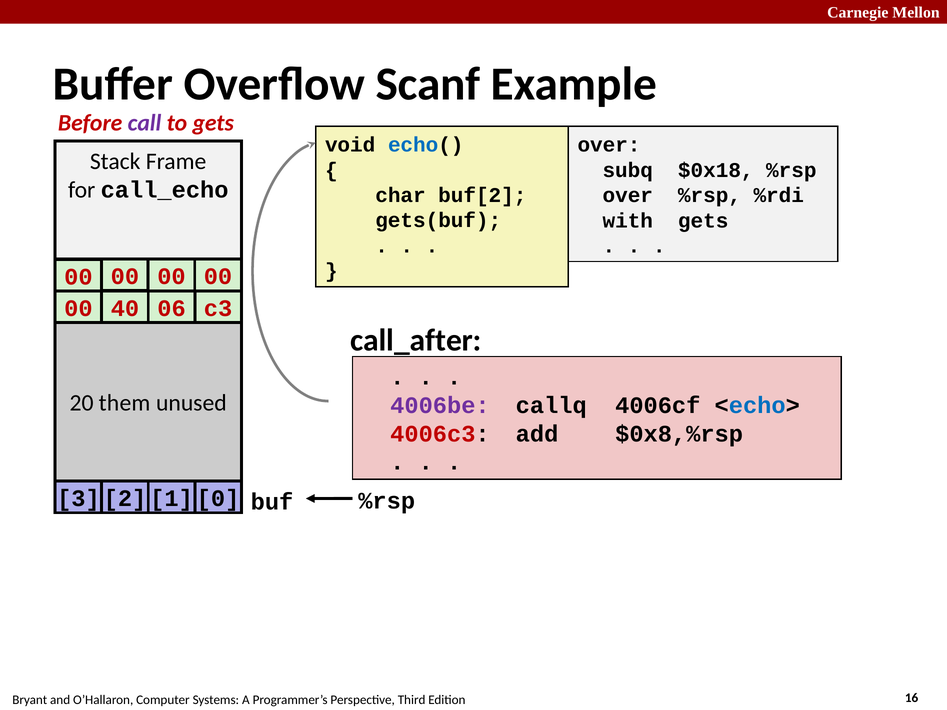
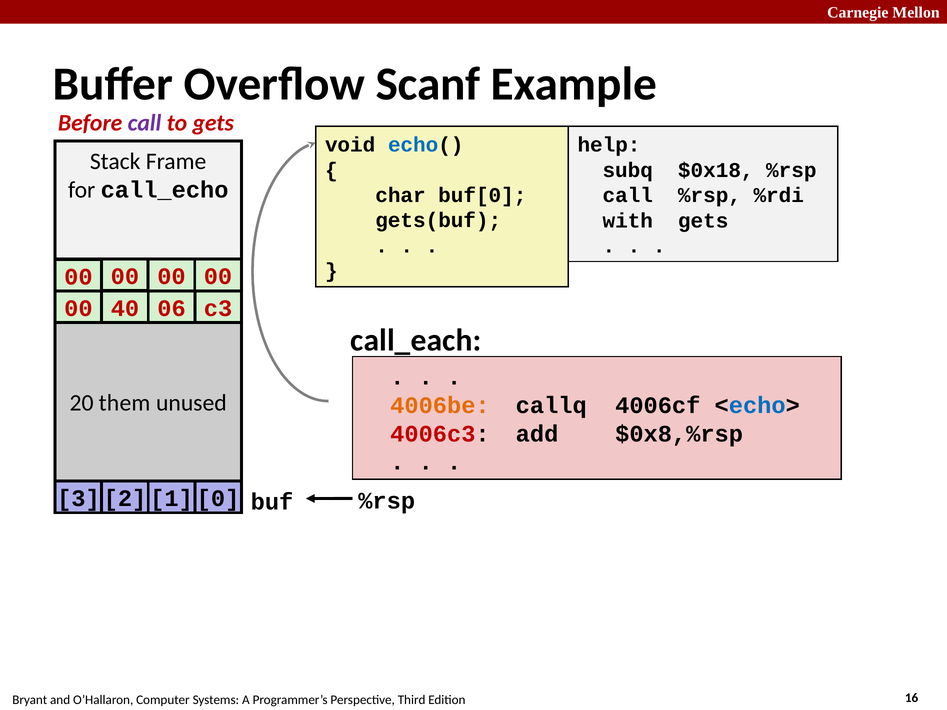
over at (609, 145): over -> help
buf[2: buf[2 -> buf[0
over at (628, 195): over -> call
call_after: call_after -> call_each
4006be colour: purple -> orange
